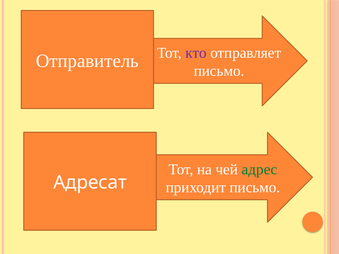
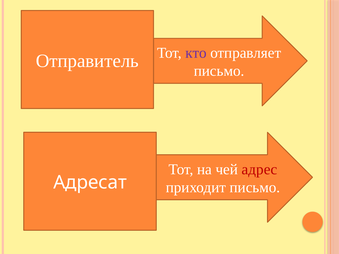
адрес colour: green -> red
